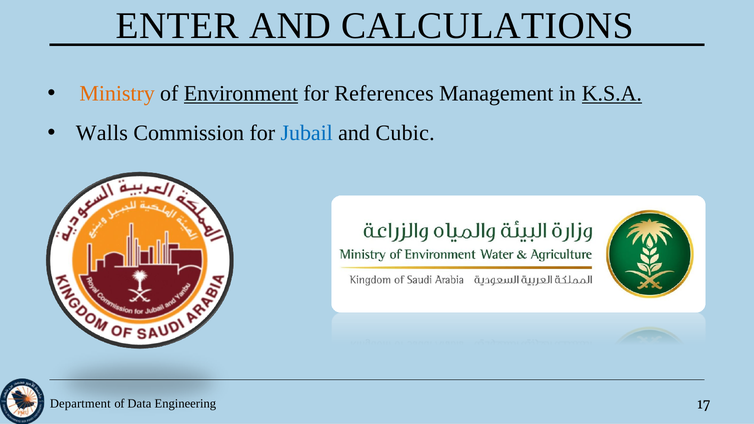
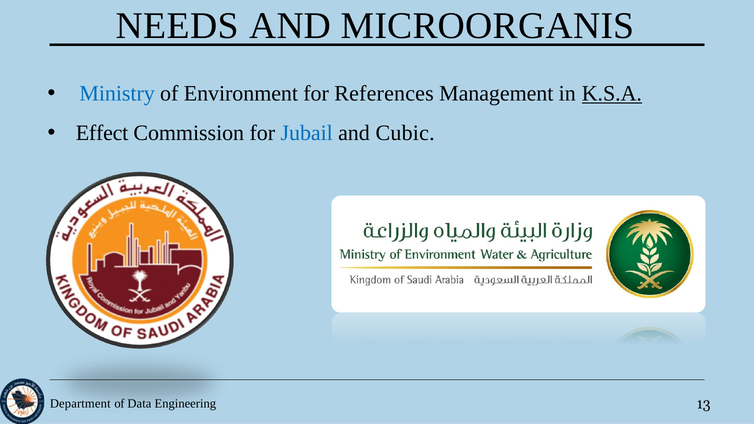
ENTER: ENTER -> NEEDS
CALCULATIONS: CALCULATIONS -> MICROORGANIS
Ministry colour: orange -> blue
Environment underline: present -> none
Walls: Walls -> Effect
17: 17 -> 13
